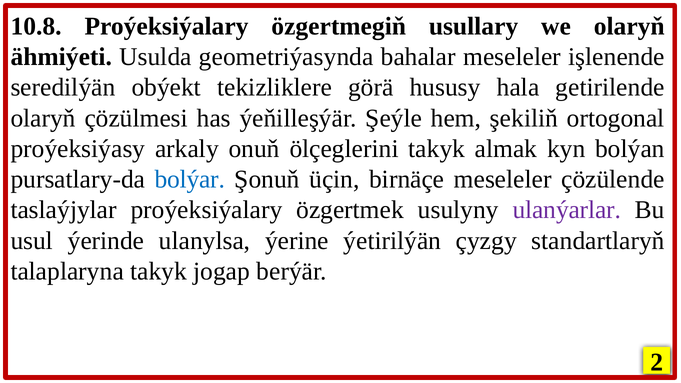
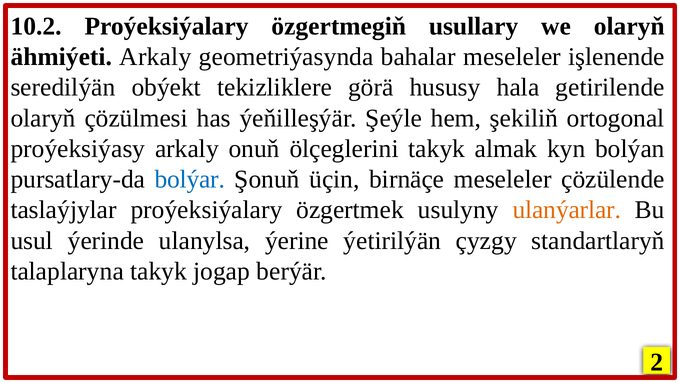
10.8: 10.8 -> 10.2
ähmiýeti Usulda: Usulda -> Arkaly
ulanýarlar colour: purple -> orange
